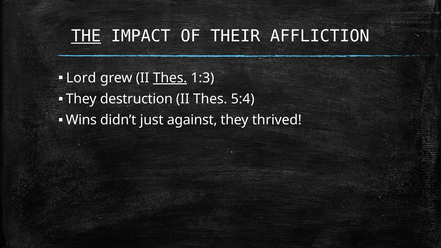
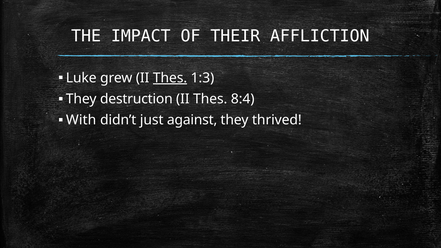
THE underline: present -> none
Lord: Lord -> Luke
5:4: 5:4 -> 8:4
Wins: Wins -> With
